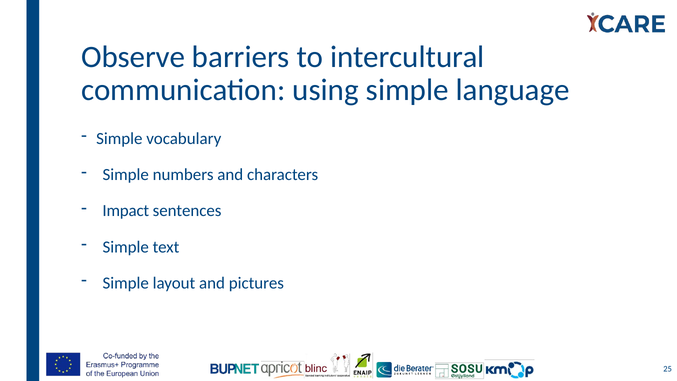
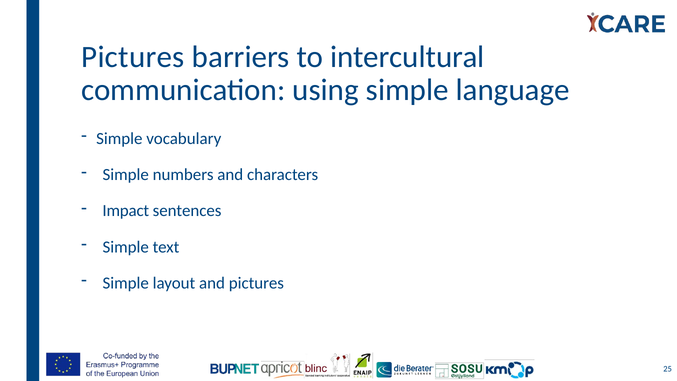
Observe at (133, 57): Observe -> Pictures
